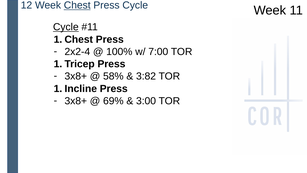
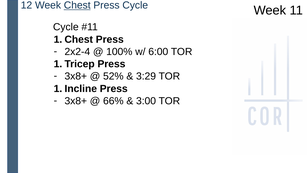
Cycle at (66, 27) underline: present -> none
7:00: 7:00 -> 6:00
58%: 58% -> 52%
3:82: 3:82 -> 3:29
69%: 69% -> 66%
